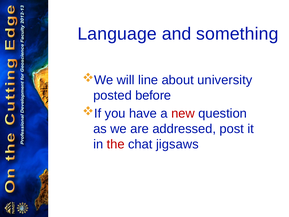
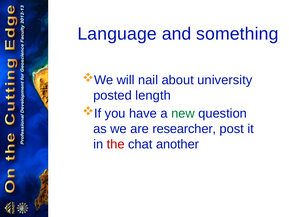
line: line -> nail
before: before -> length
new colour: red -> green
addressed: addressed -> researcher
jigsaws: jigsaws -> another
